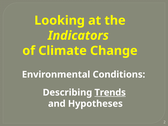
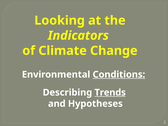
Conditions underline: none -> present
